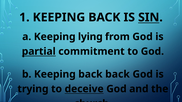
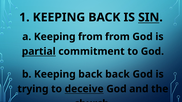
Keeping lying: lying -> from
